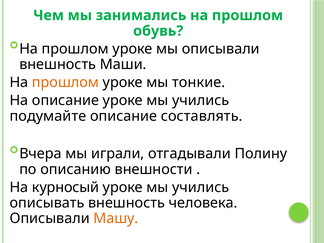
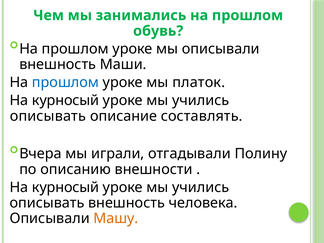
прошлом at (66, 82) colour: orange -> blue
тонкие: тонкие -> платок
описание at (66, 100): описание -> курносый
подумайте at (48, 116): подумайте -> описывать
